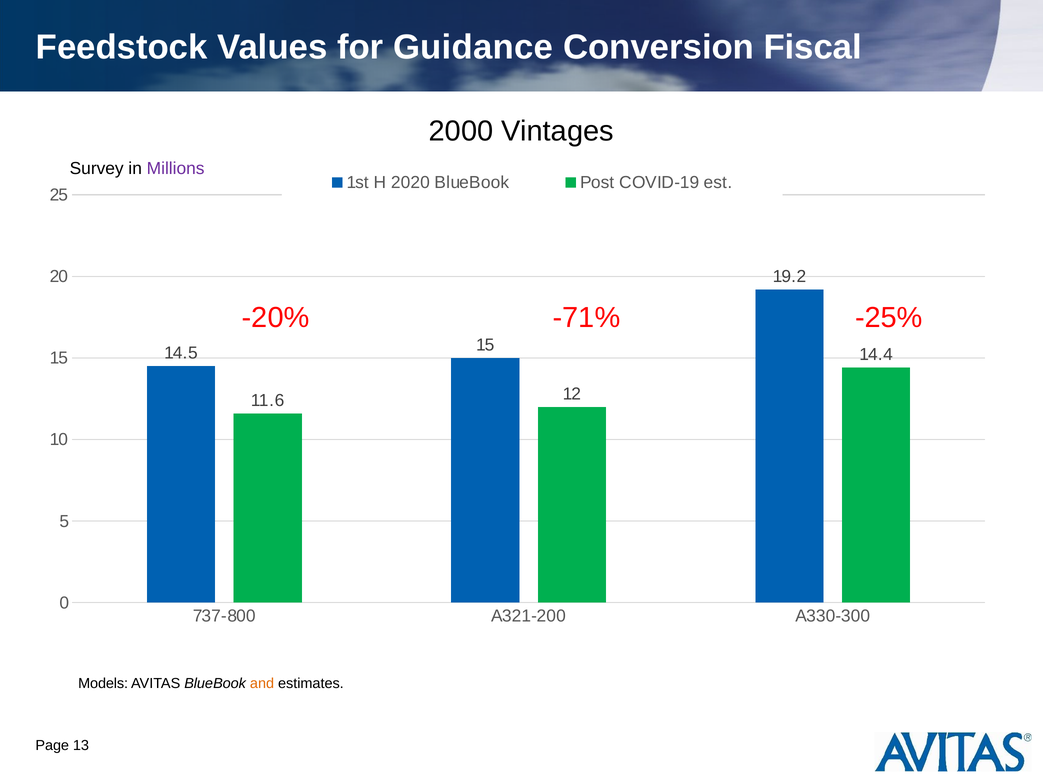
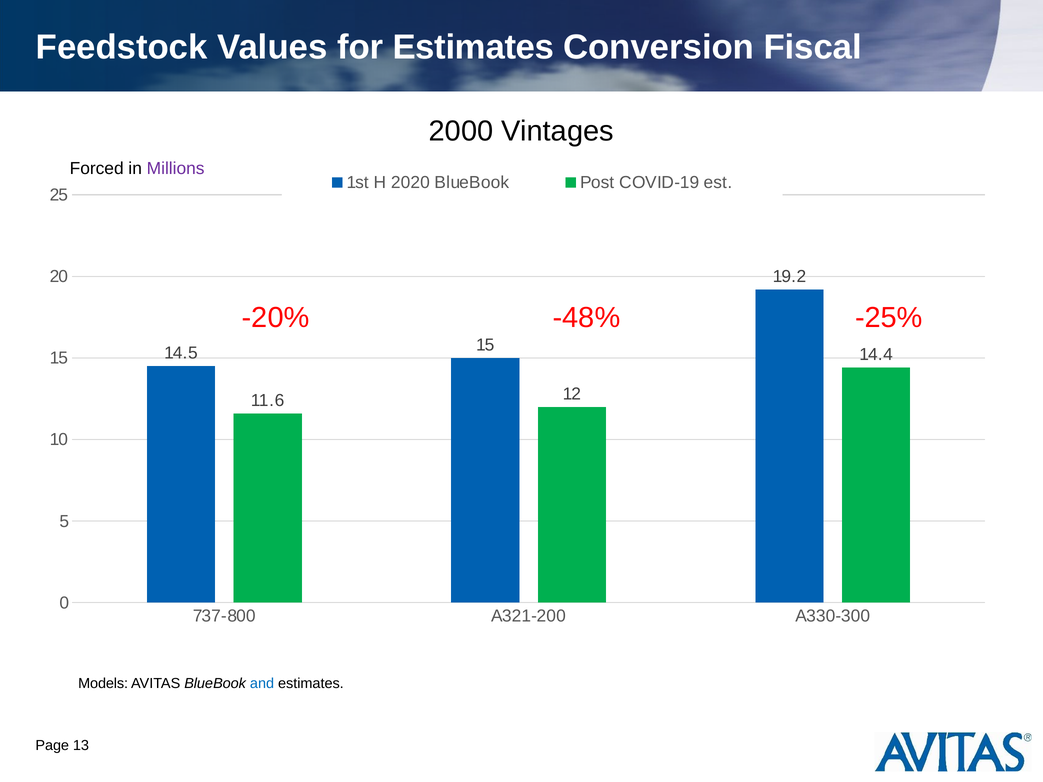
for Guidance: Guidance -> Estimates
Survey: Survey -> Forced
-71%: -71% -> -48%
and colour: orange -> blue
